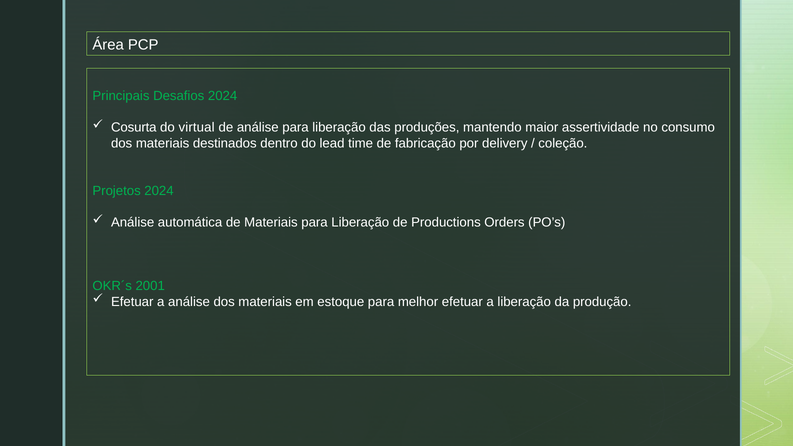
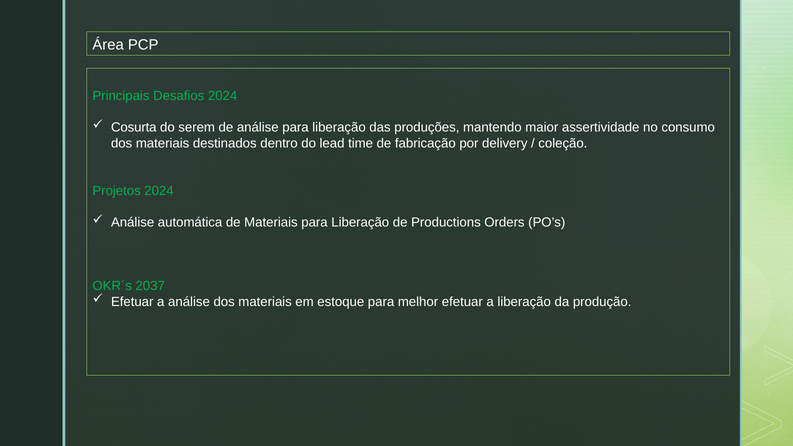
virtual: virtual -> serem
2001: 2001 -> 2037
